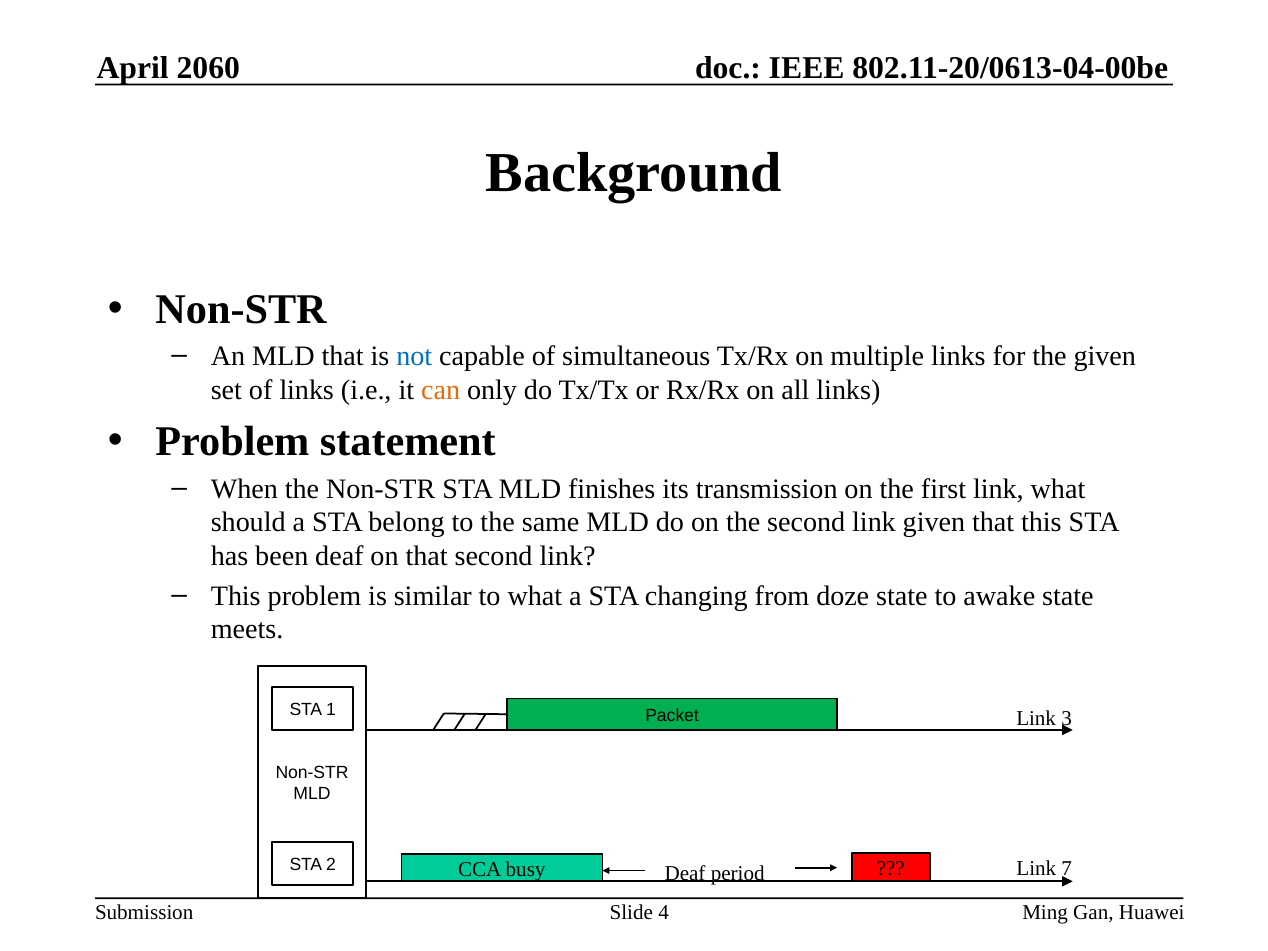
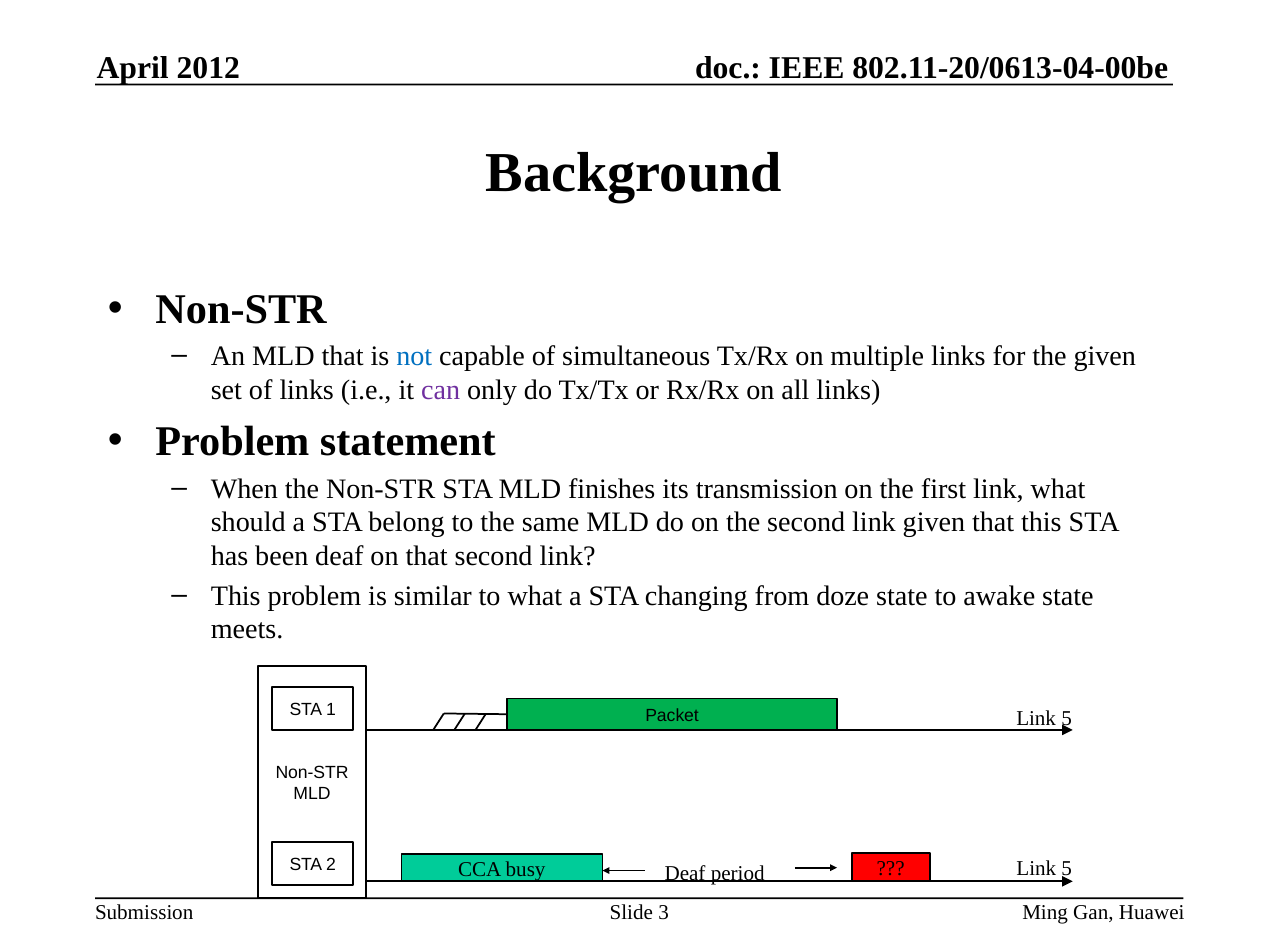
2060: 2060 -> 2012
can colour: orange -> purple
3 at (1067, 719): 3 -> 5
7 at (1067, 869): 7 -> 5
4: 4 -> 3
